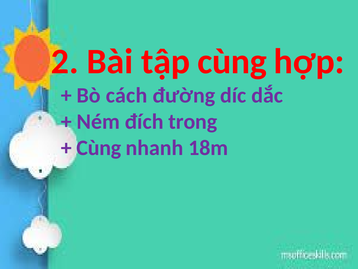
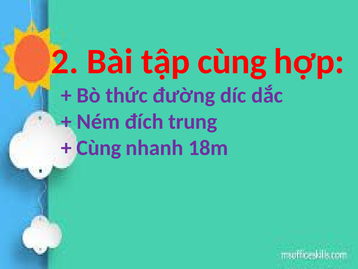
cách: cách -> thức
trong: trong -> trung
